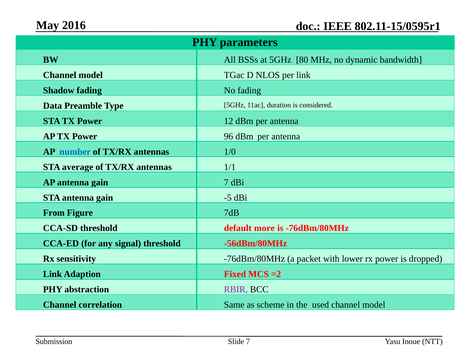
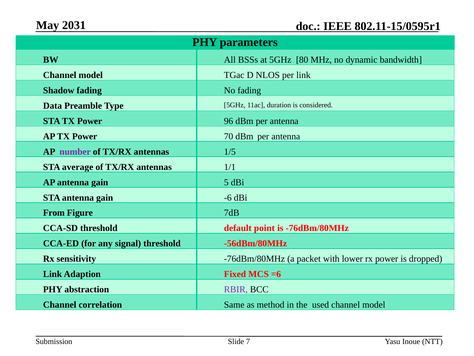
2016: 2016 -> 2031
12: 12 -> 96
96: 96 -> 70
number colour: blue -> purple
1/0: 1/0 -> 1/5
gain 7: 7 -> 5
-5: -5 -> -6
more: more -> point
=2: =2 -> =6
scheme: scheme -> method
